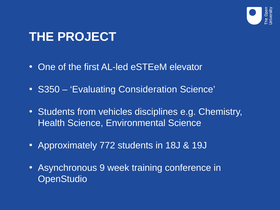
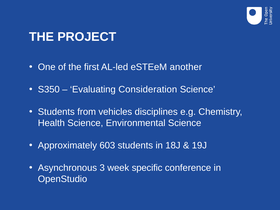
elevator: elevator -> another
772: 772 -> 603
9: 9 -> 3
training: training -> specific
